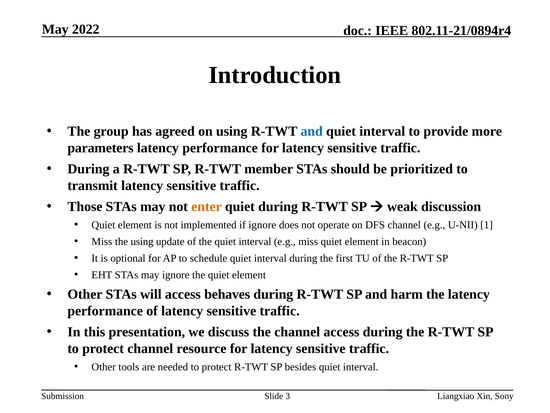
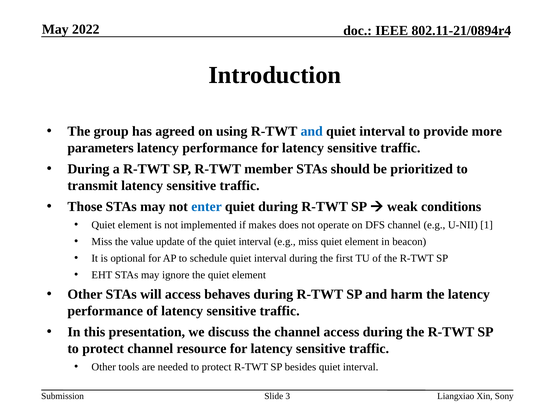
enter colour: orange -> blue
discussion: discussion -> conditions
if ignore: ignore -> makes
the using: using -> value
